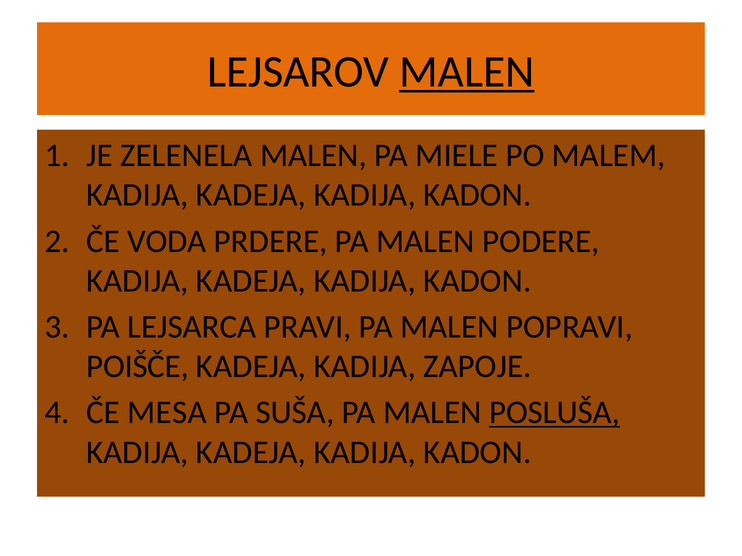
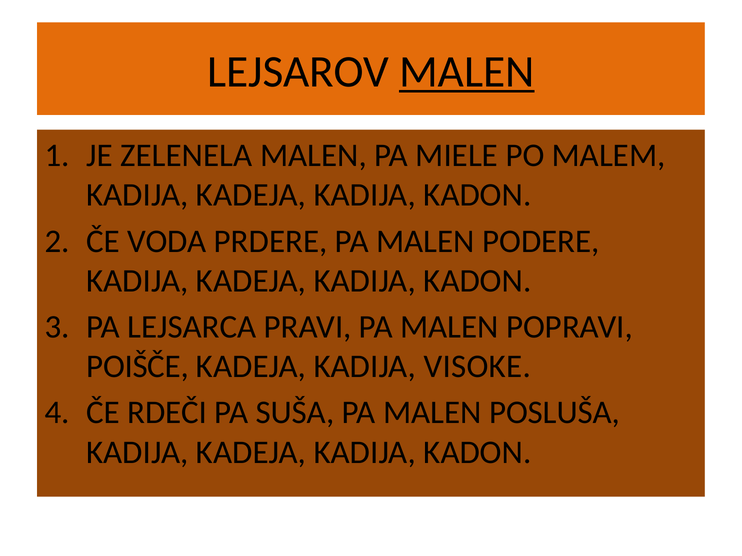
ZAPOJE: ZAPOJE -> VISOKE
MESA: MESA -> RDEČI
POSLUŠA underline: present -> none
